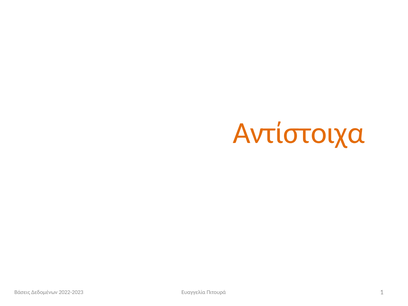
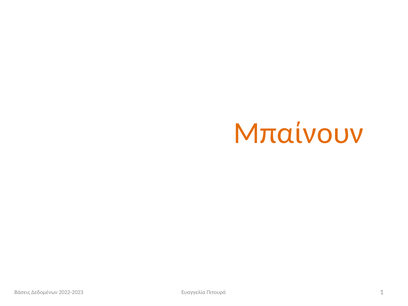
Αντίστοιχα: Αντίστοιχα -> Μπαίνουν
